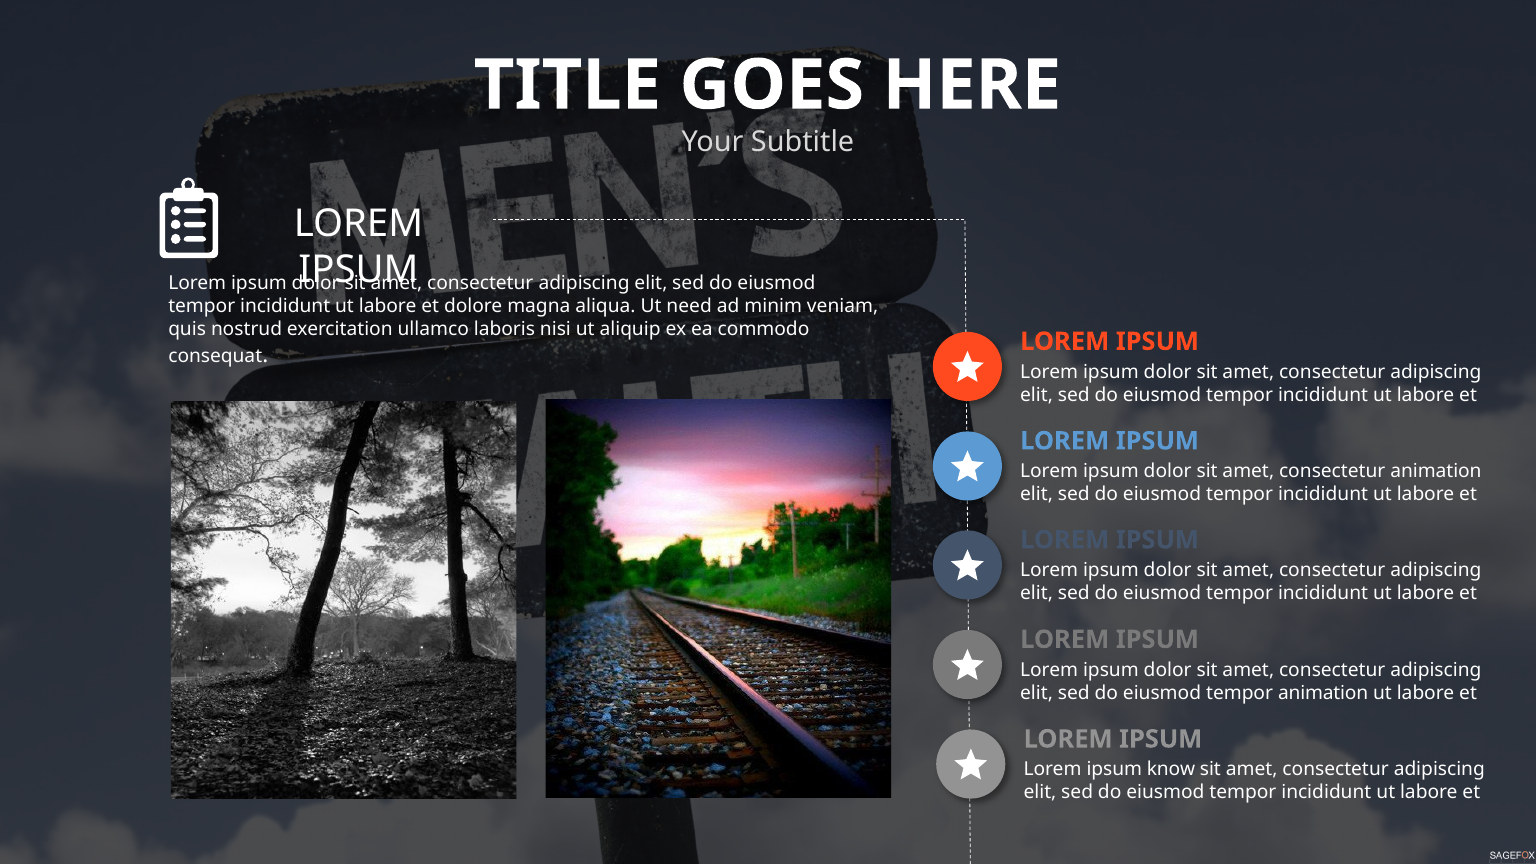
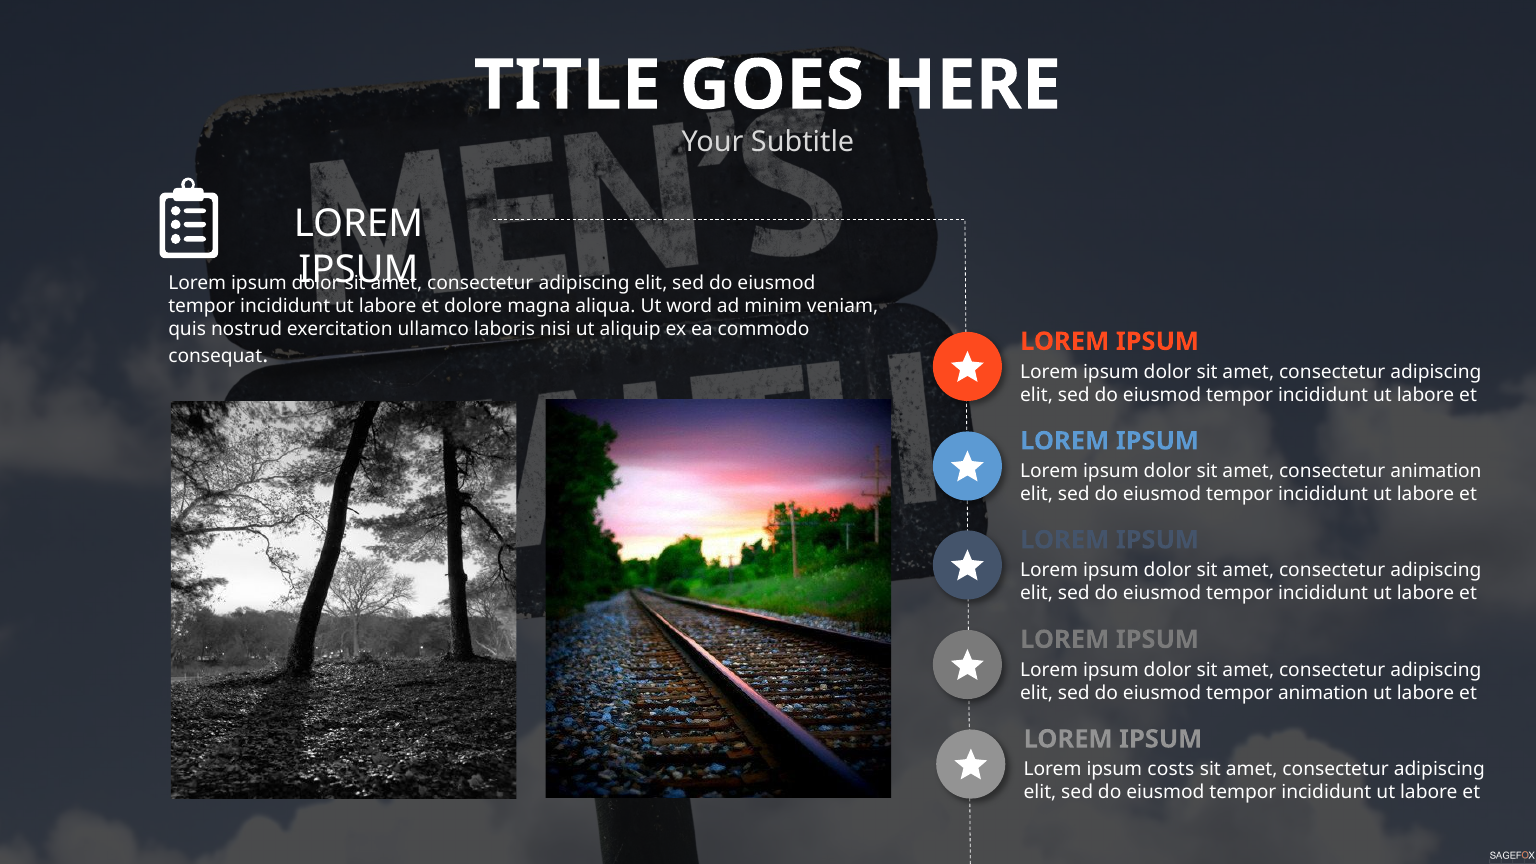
need: need -> word
know: know -> costs
